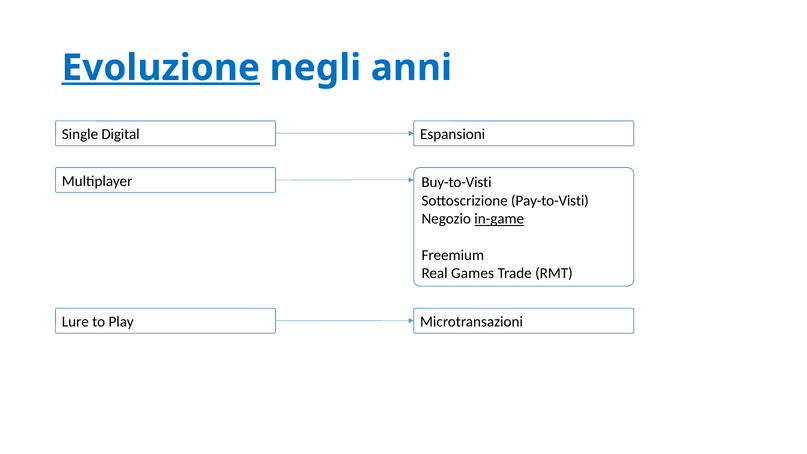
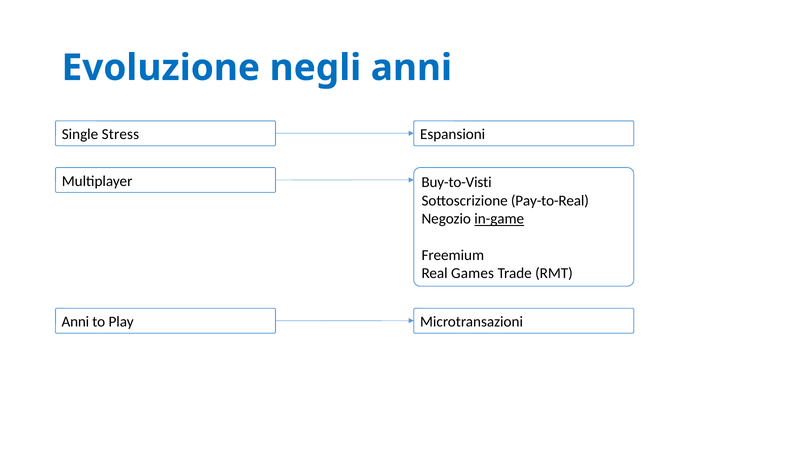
Evoluzione underline: present -> none
Digital: Digital -> Stress
Pay-to-Visti: Pay-to-Visti -> Pay-to-Real
Lure at (75, 322): Lure -> Anni
